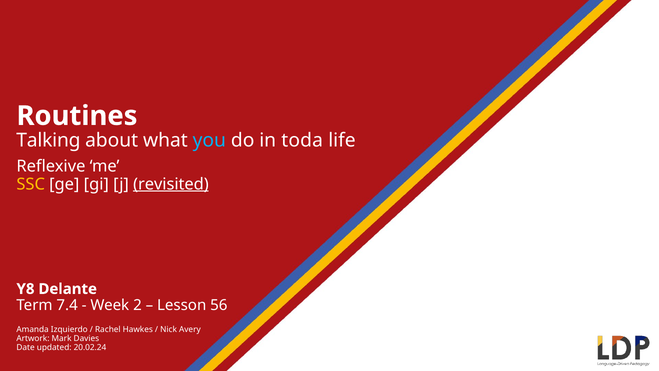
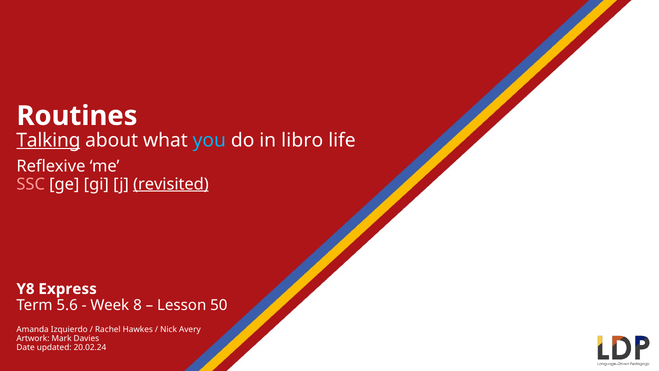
Talking underline: none -> present
toda: toda -> libro
SSC colour: yellow -> pink
Delante: Delante -> Express
7.4: 7.4 -> 5.6
2: 2 -> 8
56: 56 -> 50
